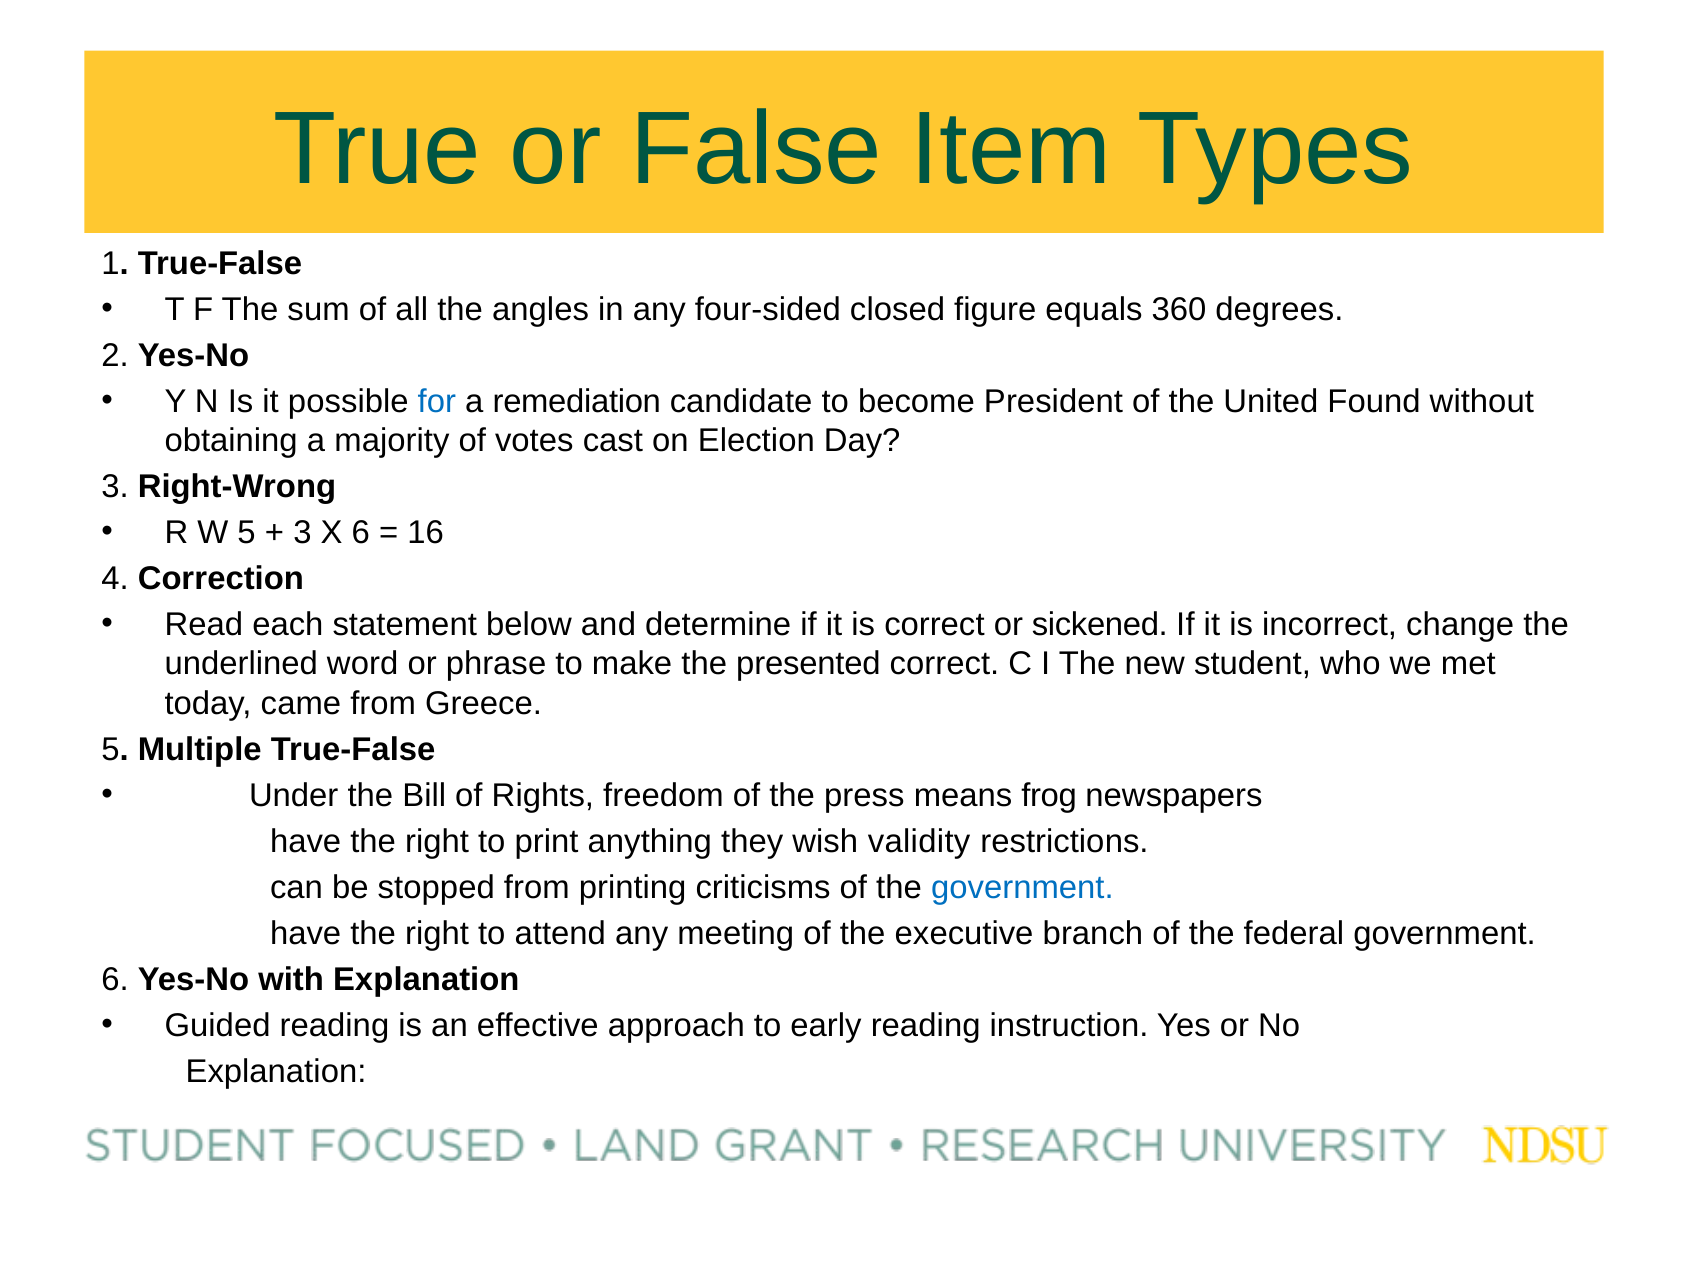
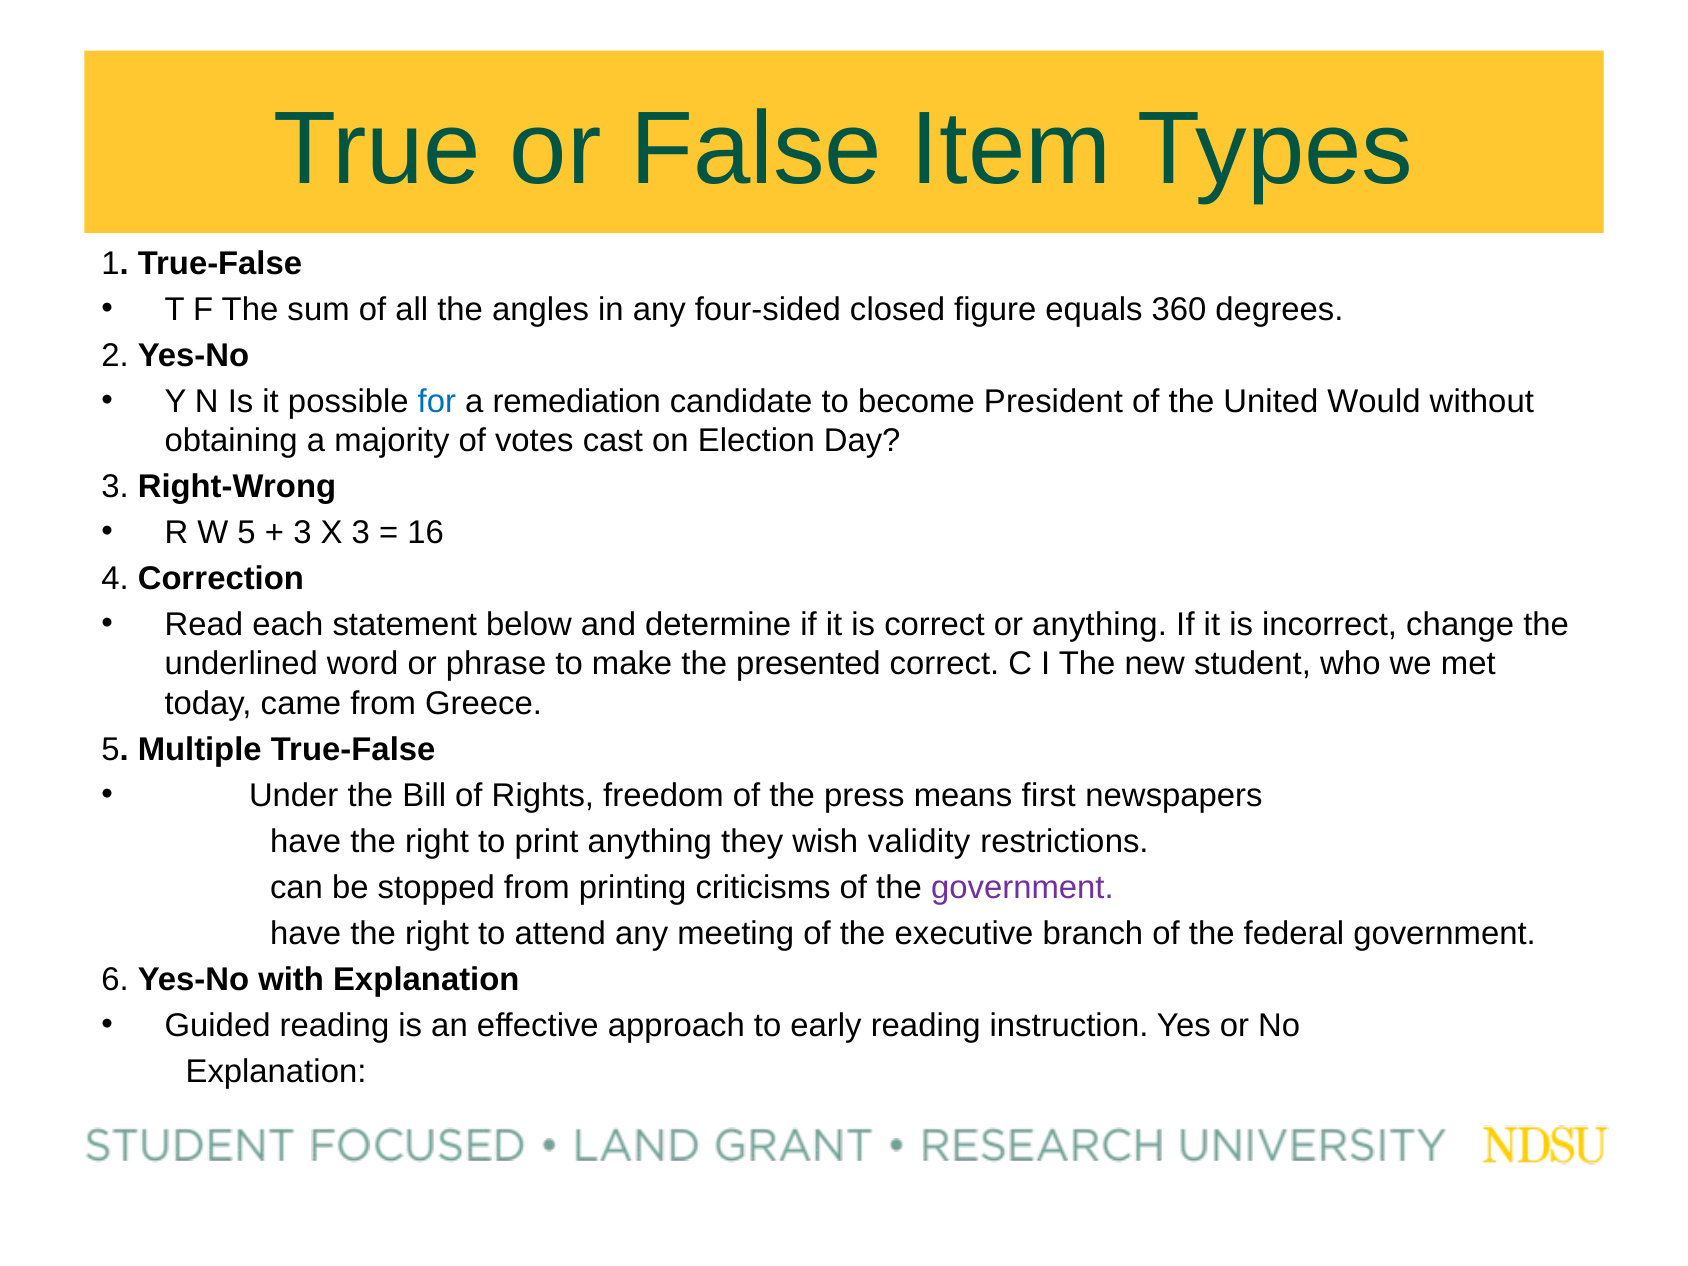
Found: Found -> Would
X 6: 6 -> 3
or sickened: sickened -> anything
frog: frog -> first
government at (1022, 887) colour: blue -> purple
